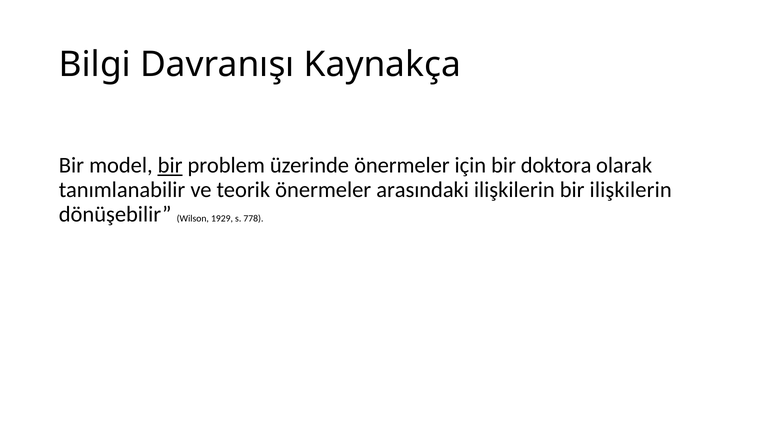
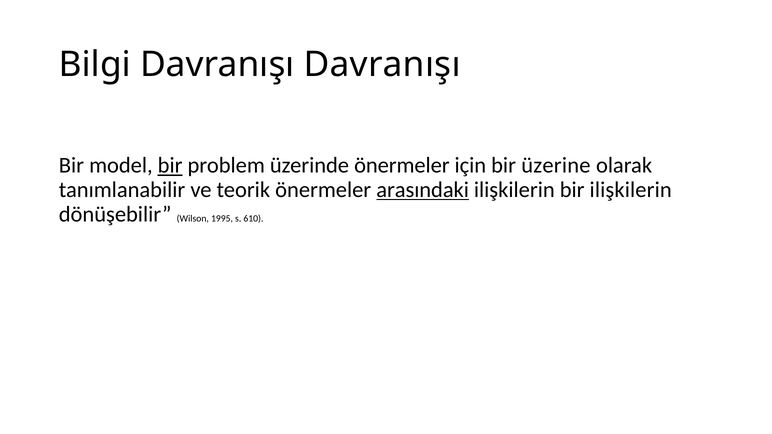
Davranışı Kaynakça: Kaynakça -> Davranışı
doktora: doktora -> üzerine
arasındaki underline: none -> present
1929: 1929 -> 1995
778: 778 -> 610
